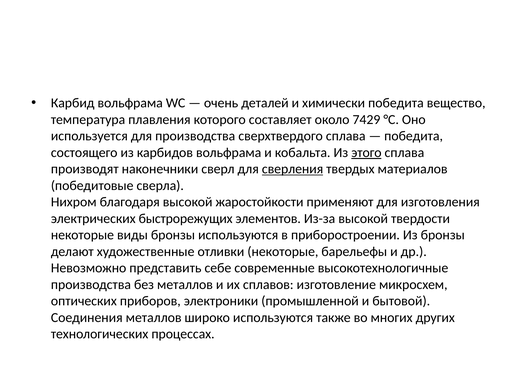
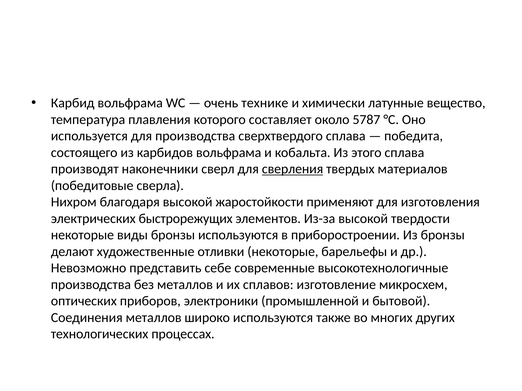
деталей: деталей -> технике
химически победита: победита -> латунные
7429: 7429 -> 5787
этого underline: present -> none
